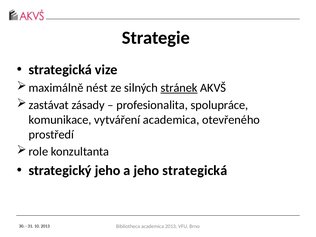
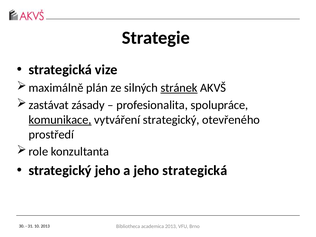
nést: nést -> plán
komunikace underline: none -> present
vytváření academica: academica -> strategický
